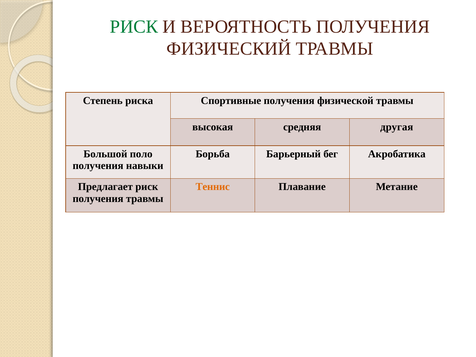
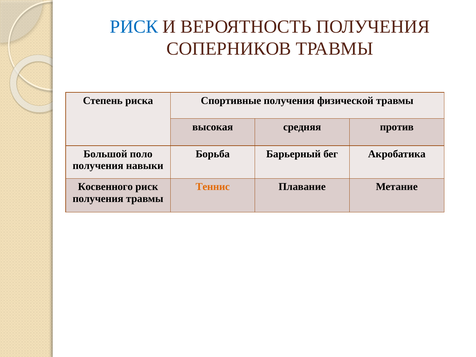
РИСК at (134, 27) colour: green -> blue
ФИЗИЧЕСКИЙ: ФИЗИЧЕСКИЙ -> СОПЕРНИКОВ
другая: другая -> против
Предлагает: Предлагает -> Косвенного
